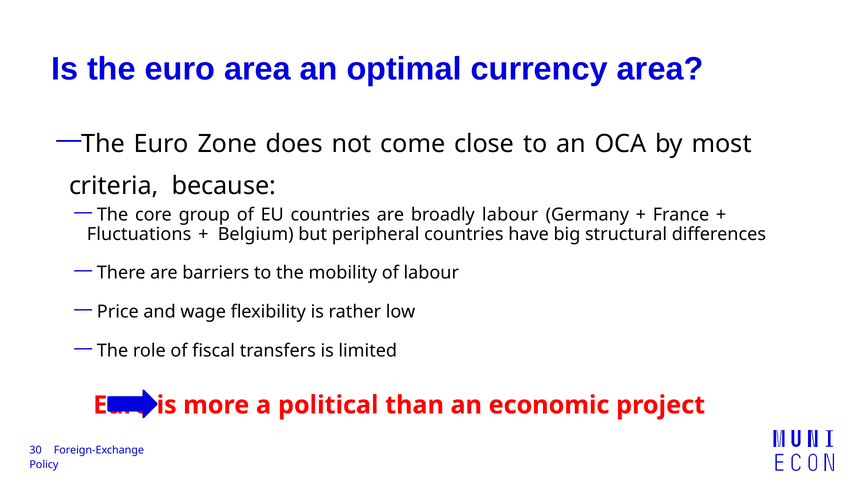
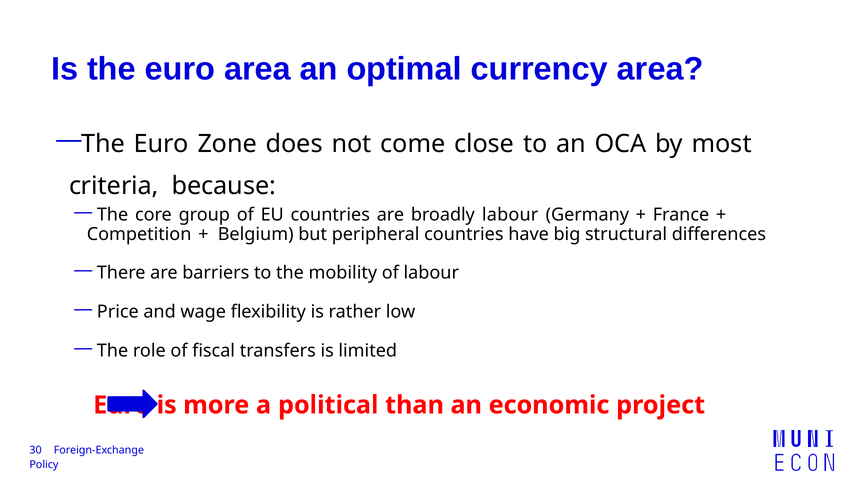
Fluctuations: Fluctuations -> Competition
